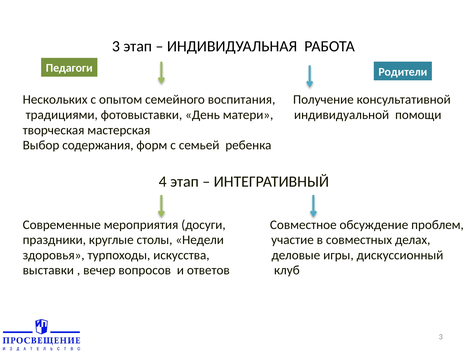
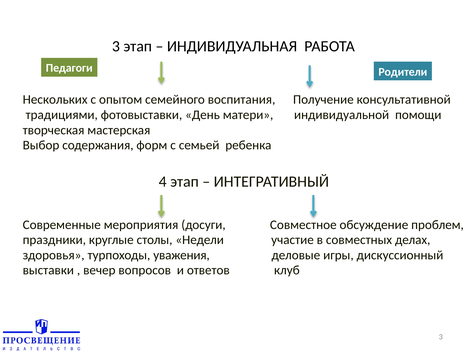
искусства: искусства -> уважения
